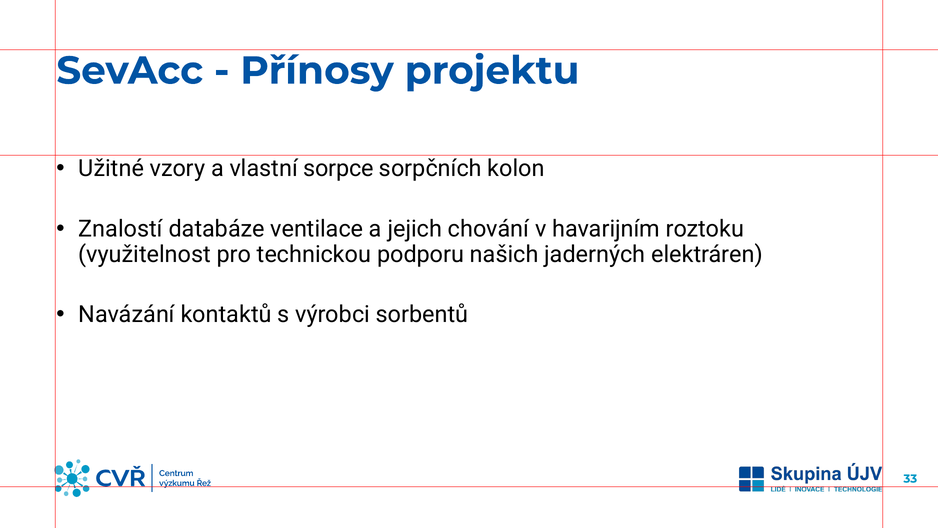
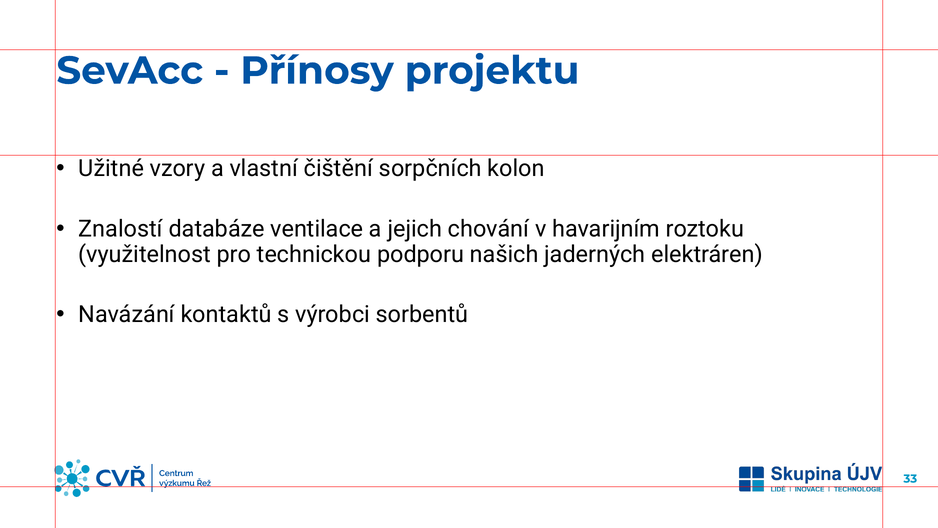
sorpce: sorpce -> čištění
